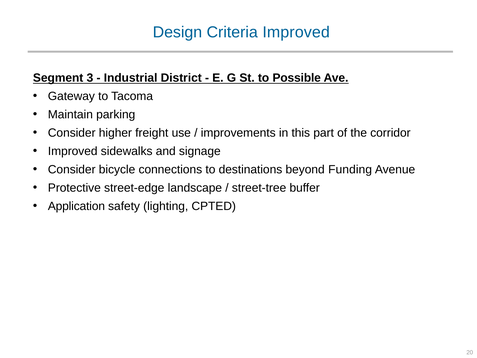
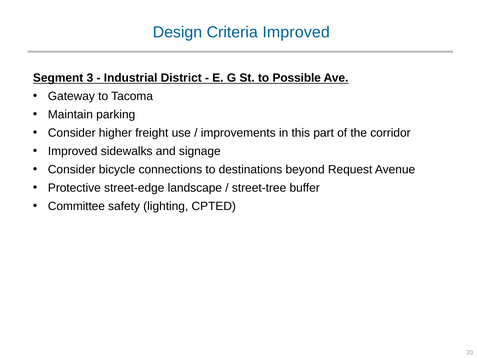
Funding: Funding -> Request
Application: Application -> Committee
